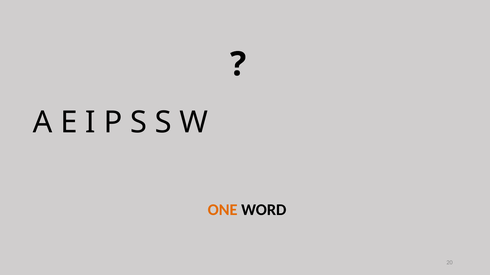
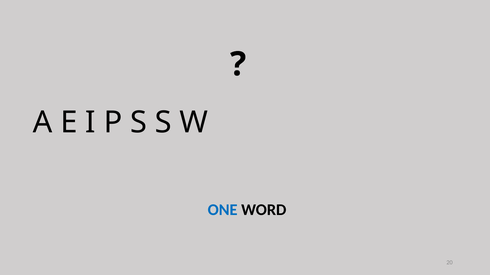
ONE colour: orange -> blue
